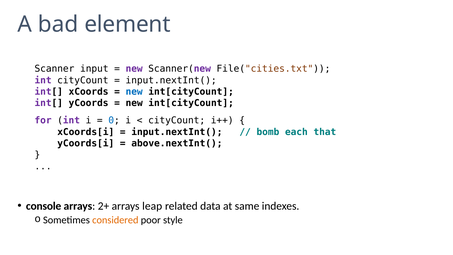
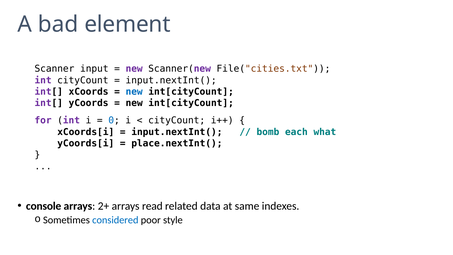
that: that -> what
above.nextInt(: above.nextInt( -> place.nextInt(
leap: leap -> read
considered colour: orange -> blue
